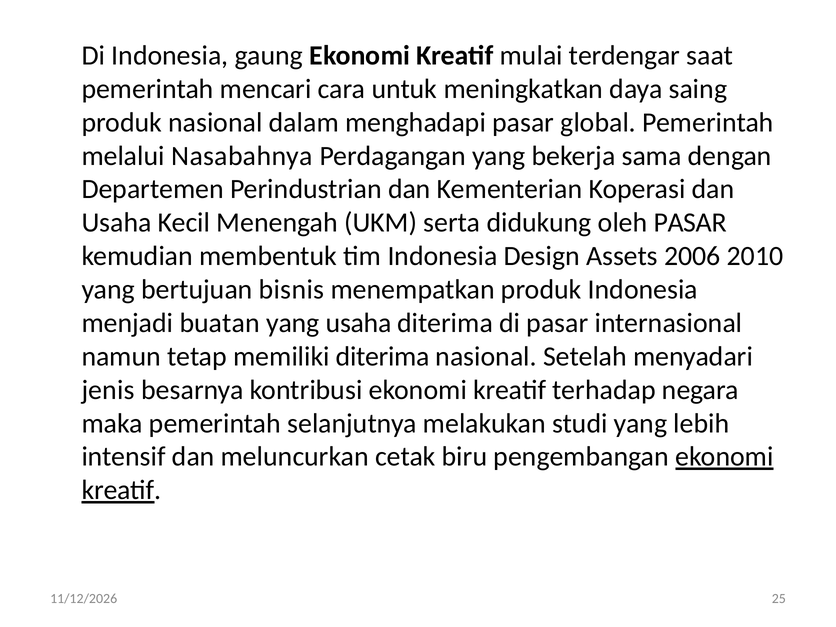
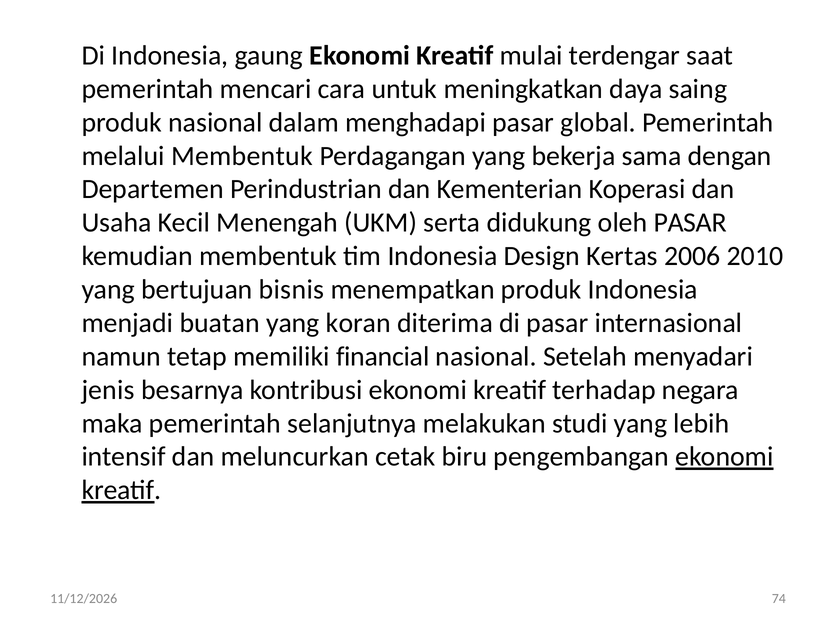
melalui Nasabahnya: Nasabahnya -> Membentuk
Assets: Assets -> Kertas
yang usaha: usaha -> koran
memiliki diterima: diterima -> financial
25: 25 -> 74
